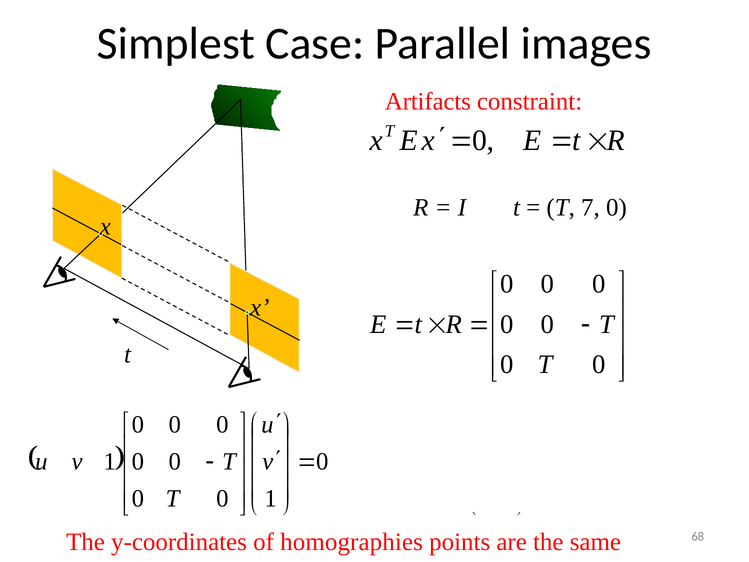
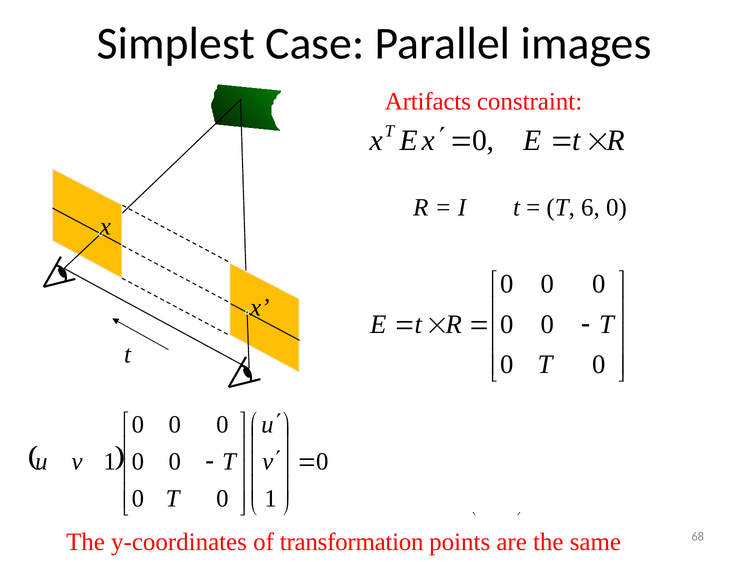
7: 7 -> 6
homographies: homographies -> transformation
